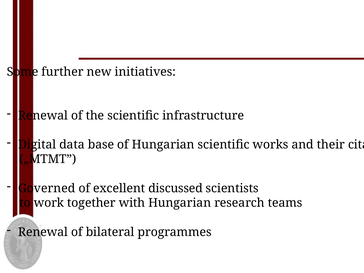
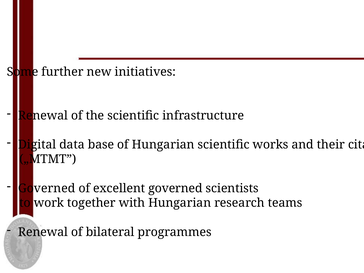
excellent discussed: discussed -> governed
